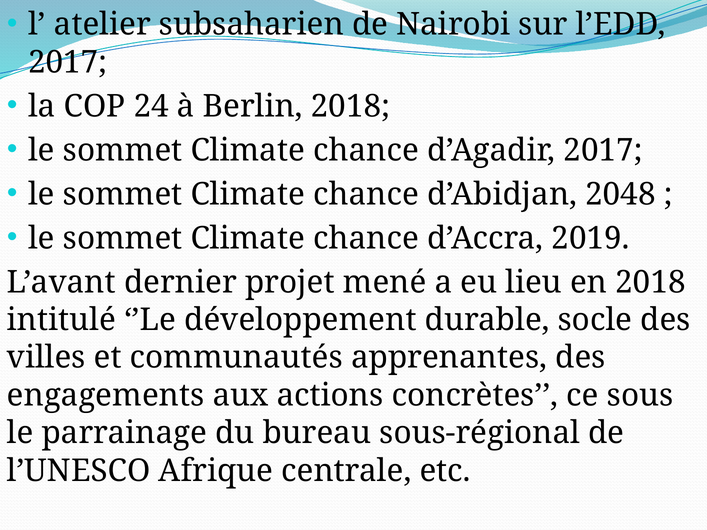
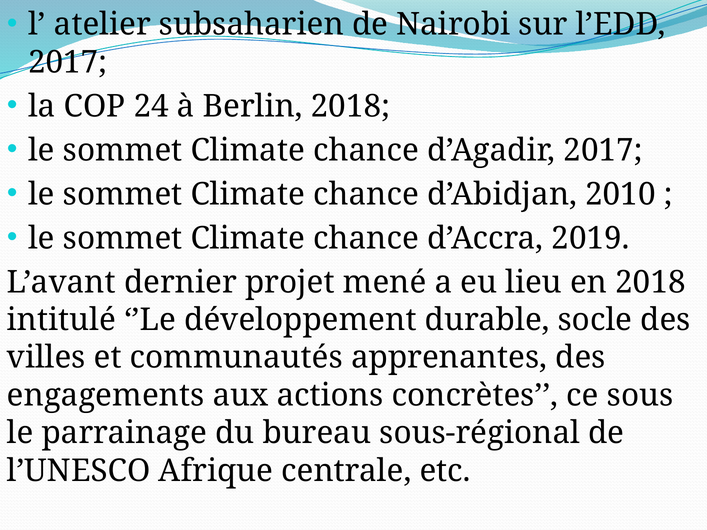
2048: 2048 -> 2010
